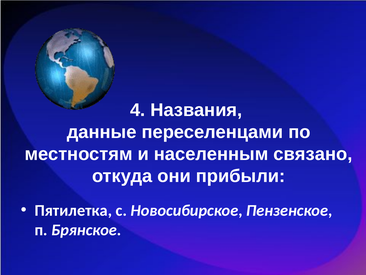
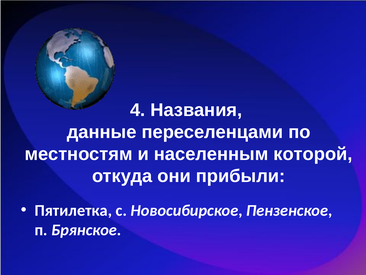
связано: связано -> которой
